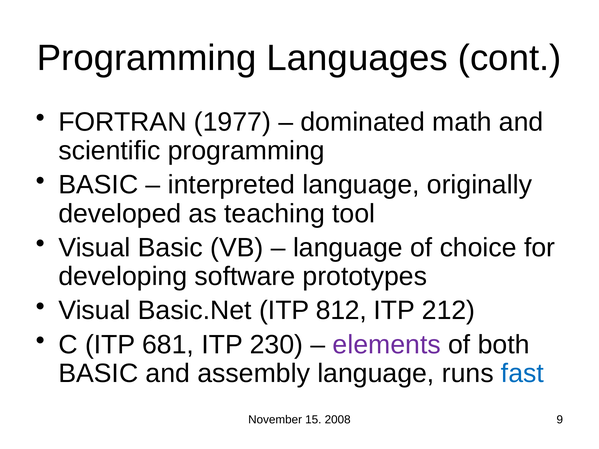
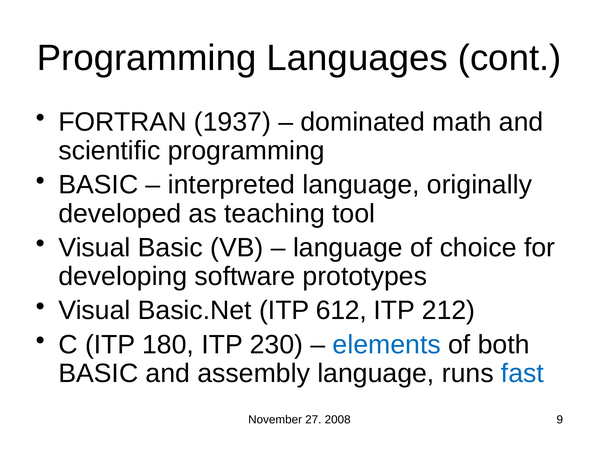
1977: 1977 -> 1937
812: 812 -> 612
681: 681 -> 180
elements colour: purple -> blue
15: 15 -> 27
